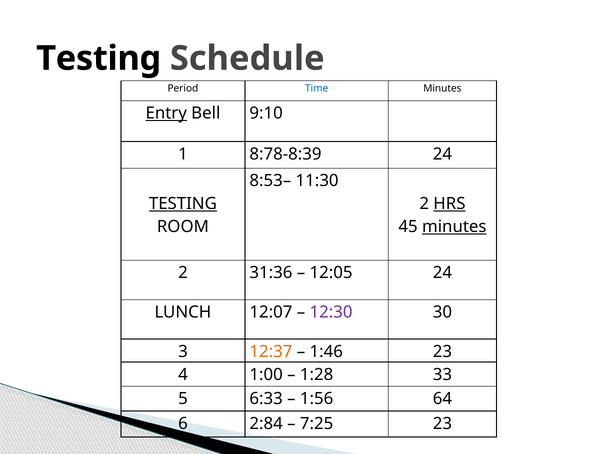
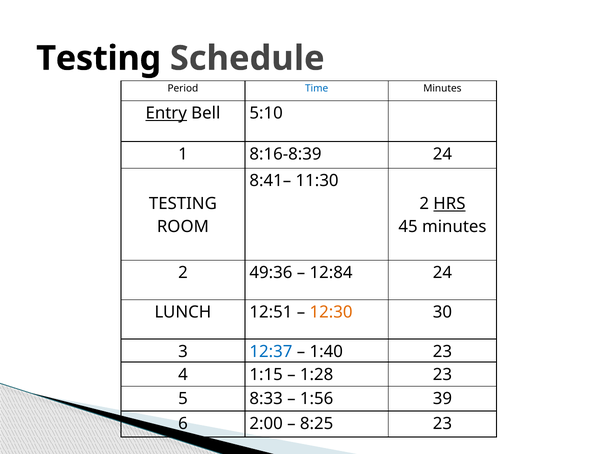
9:10: 9:10 -> 5:10
8:78-8:39: 8:78-8:39 -> 8:16-8:39
8:53–: 8:53– -> 8:41–
TESTING at (183, 204) underline: present -> none
minutes at (454, 227) underline: present -> none
31:36: 31:36 -> 49:36
12:05: 12:05 -> 12:84
12:07: 12:07 -> 12:51
12:30 colour: purple -> orange
12:37 colour: orange -> blue
1:46: 1:46 -> 1:40
1:00: 1:00 -> 1:15
1:28 33: 33 -> 23
6:33: 6:33 -> 8:33
64: 64 -> 39
2:84: 2:84 -> 2:00
7:25: 7:25 -> 8:25
